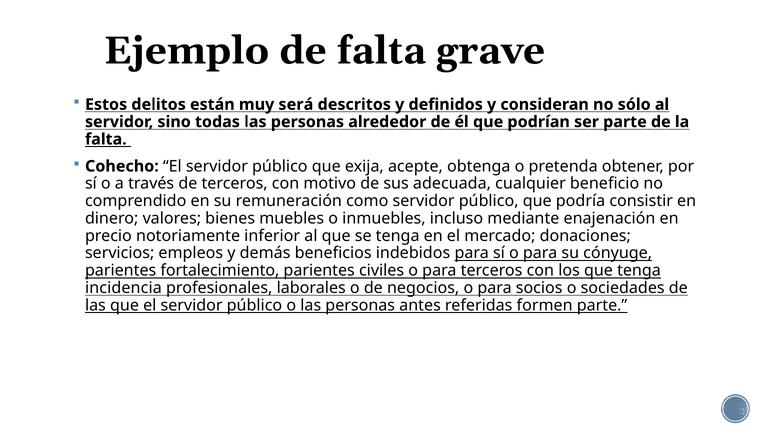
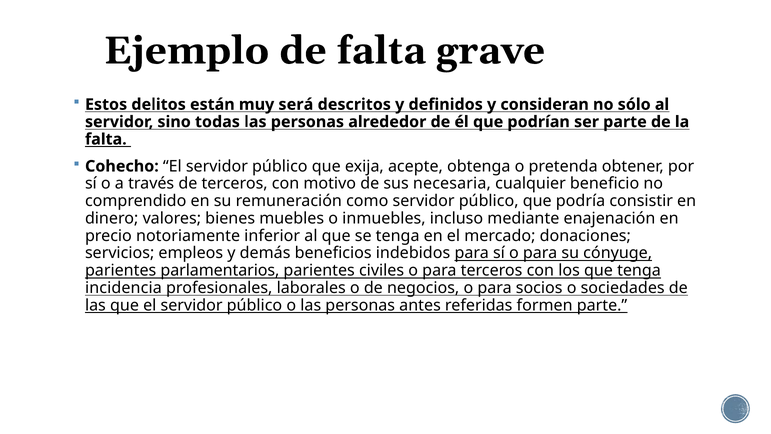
adecuada: adecuada -> necesaria
fortalecimiento: fortalecimiento -> parlamentarios
